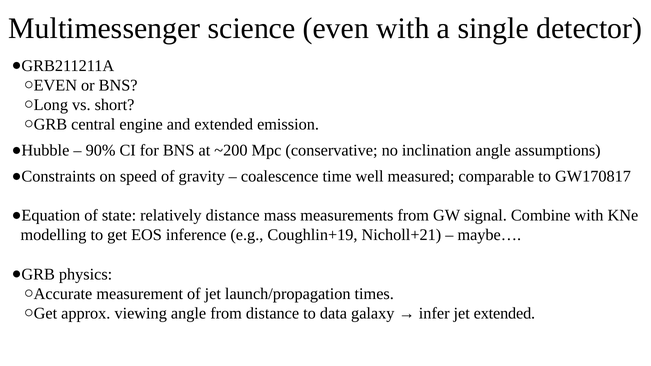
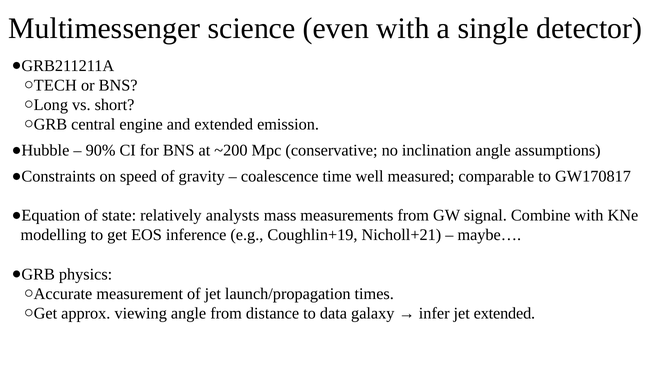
EVEN at (55, 86): EVEN -> TECH
relatively distance: distance -> analysts
